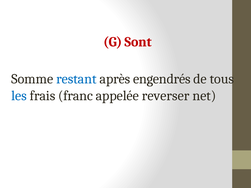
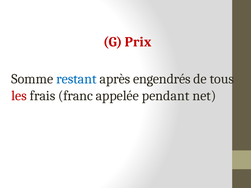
Sont: Sont -> Prix
les colour: blue -> red
reverser: reverser -> pendant
